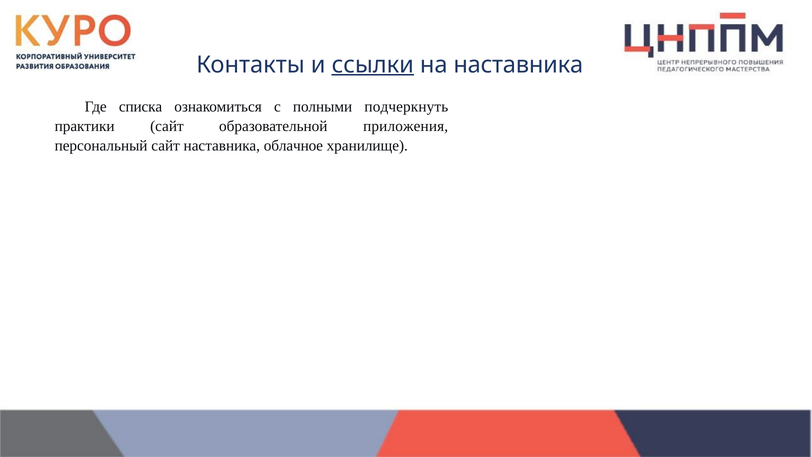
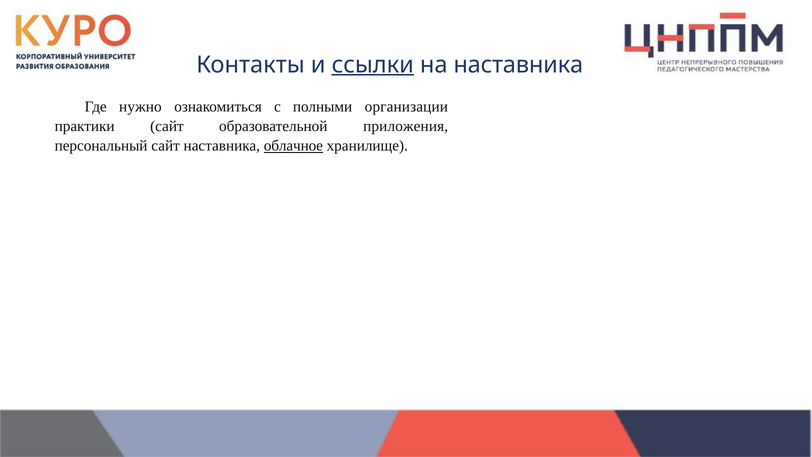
списка: списка -> нужно
подчеркнуть: подчеркнуть -> организации
облачное underline: none -> present
